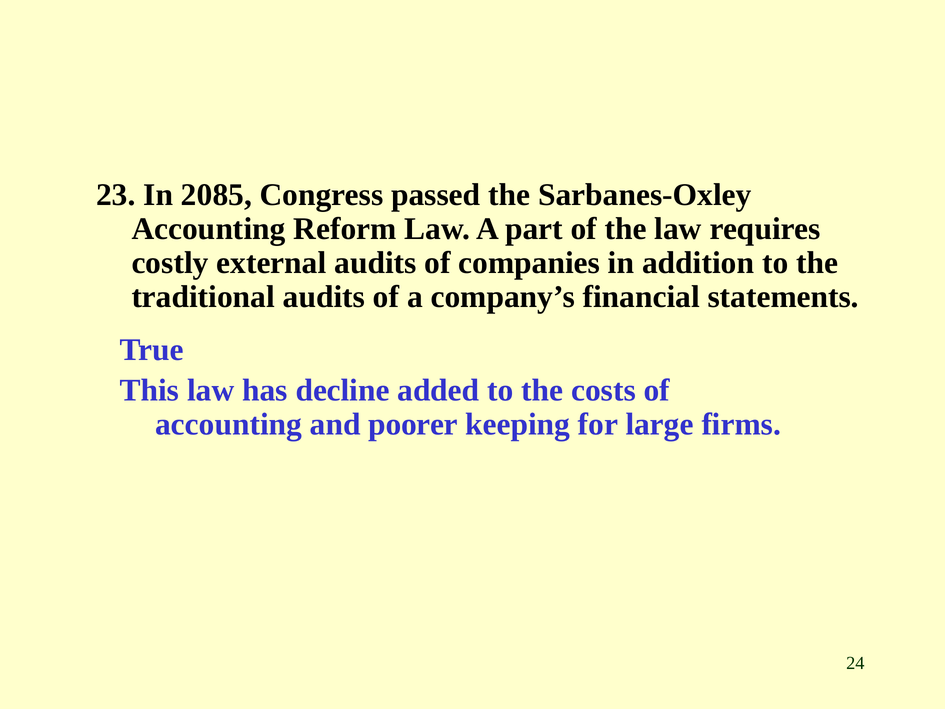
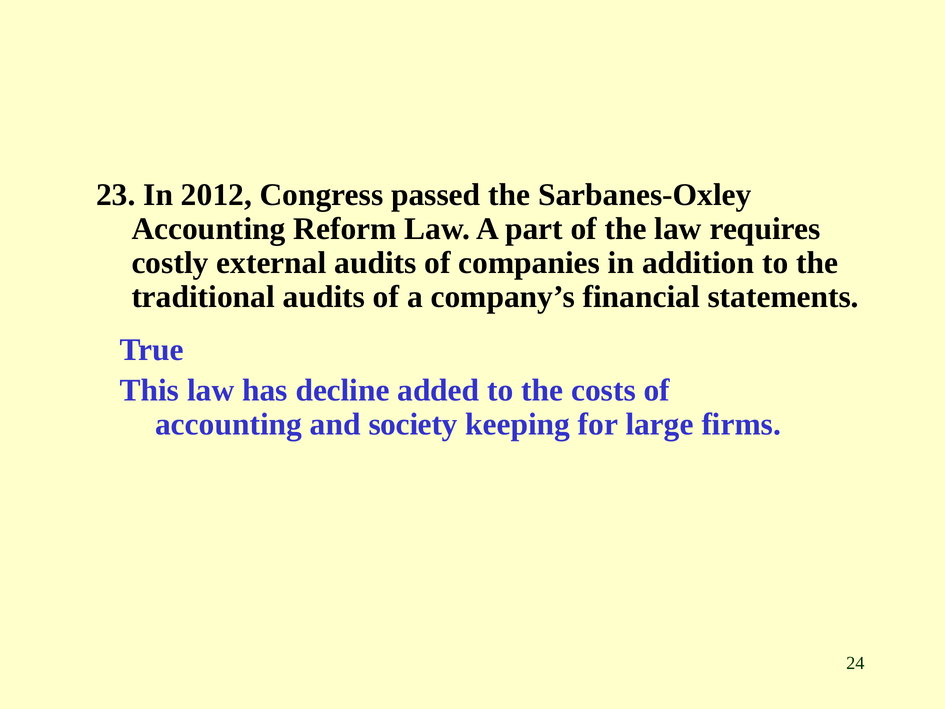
2085: 2085 -> 2012
poorer: poorer -> society
